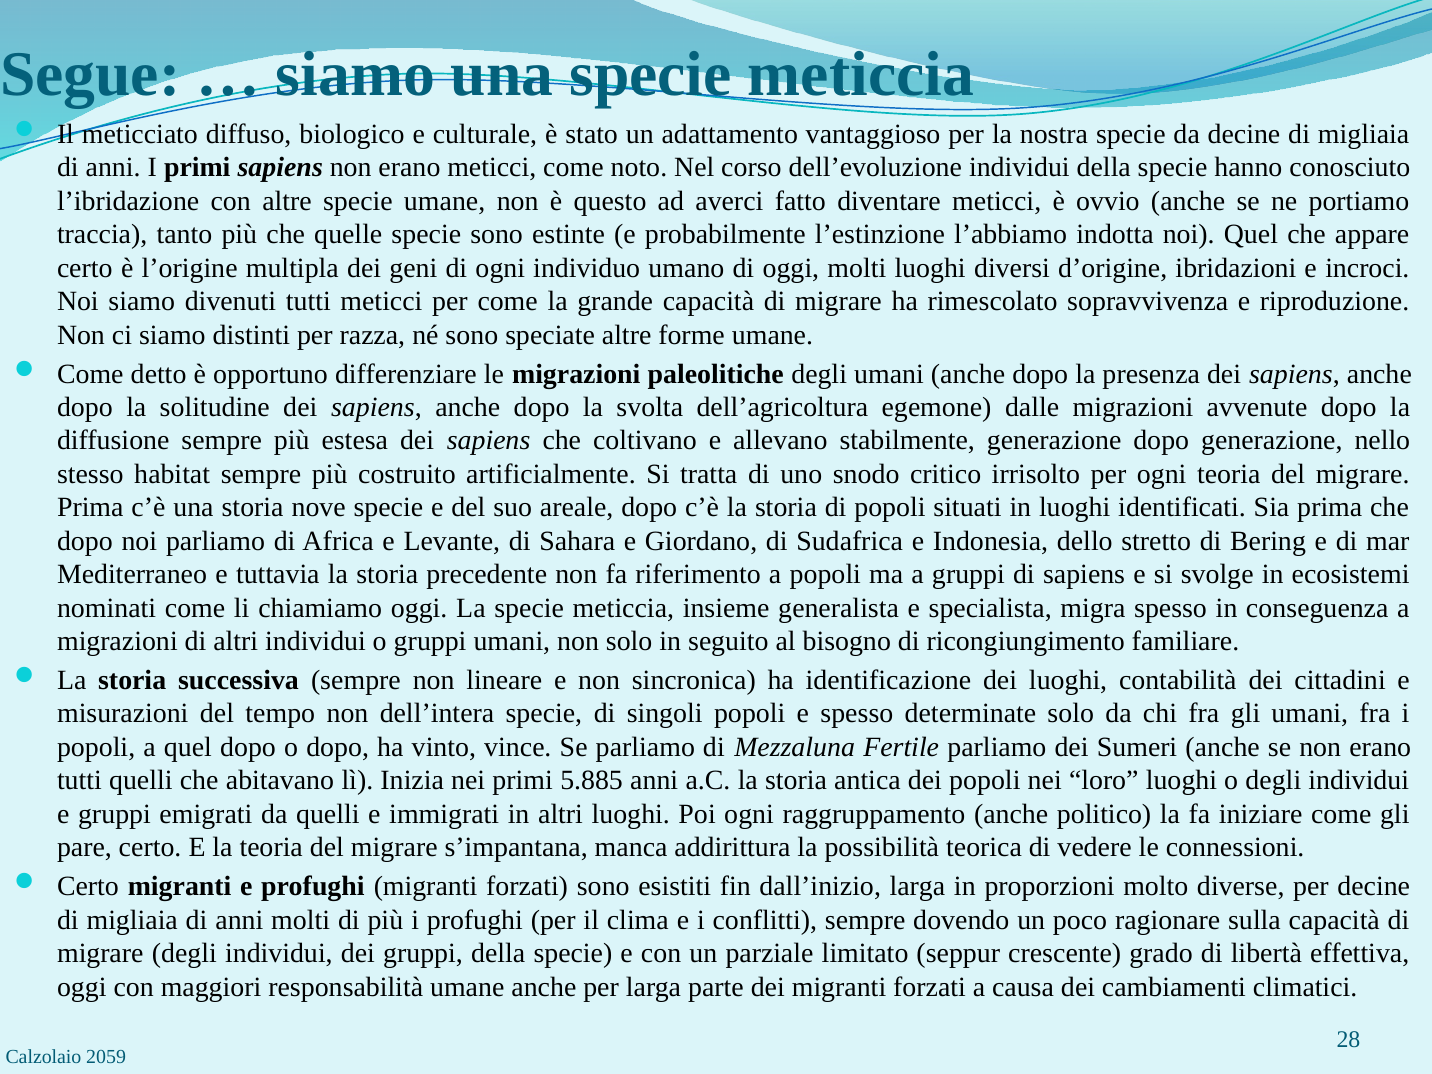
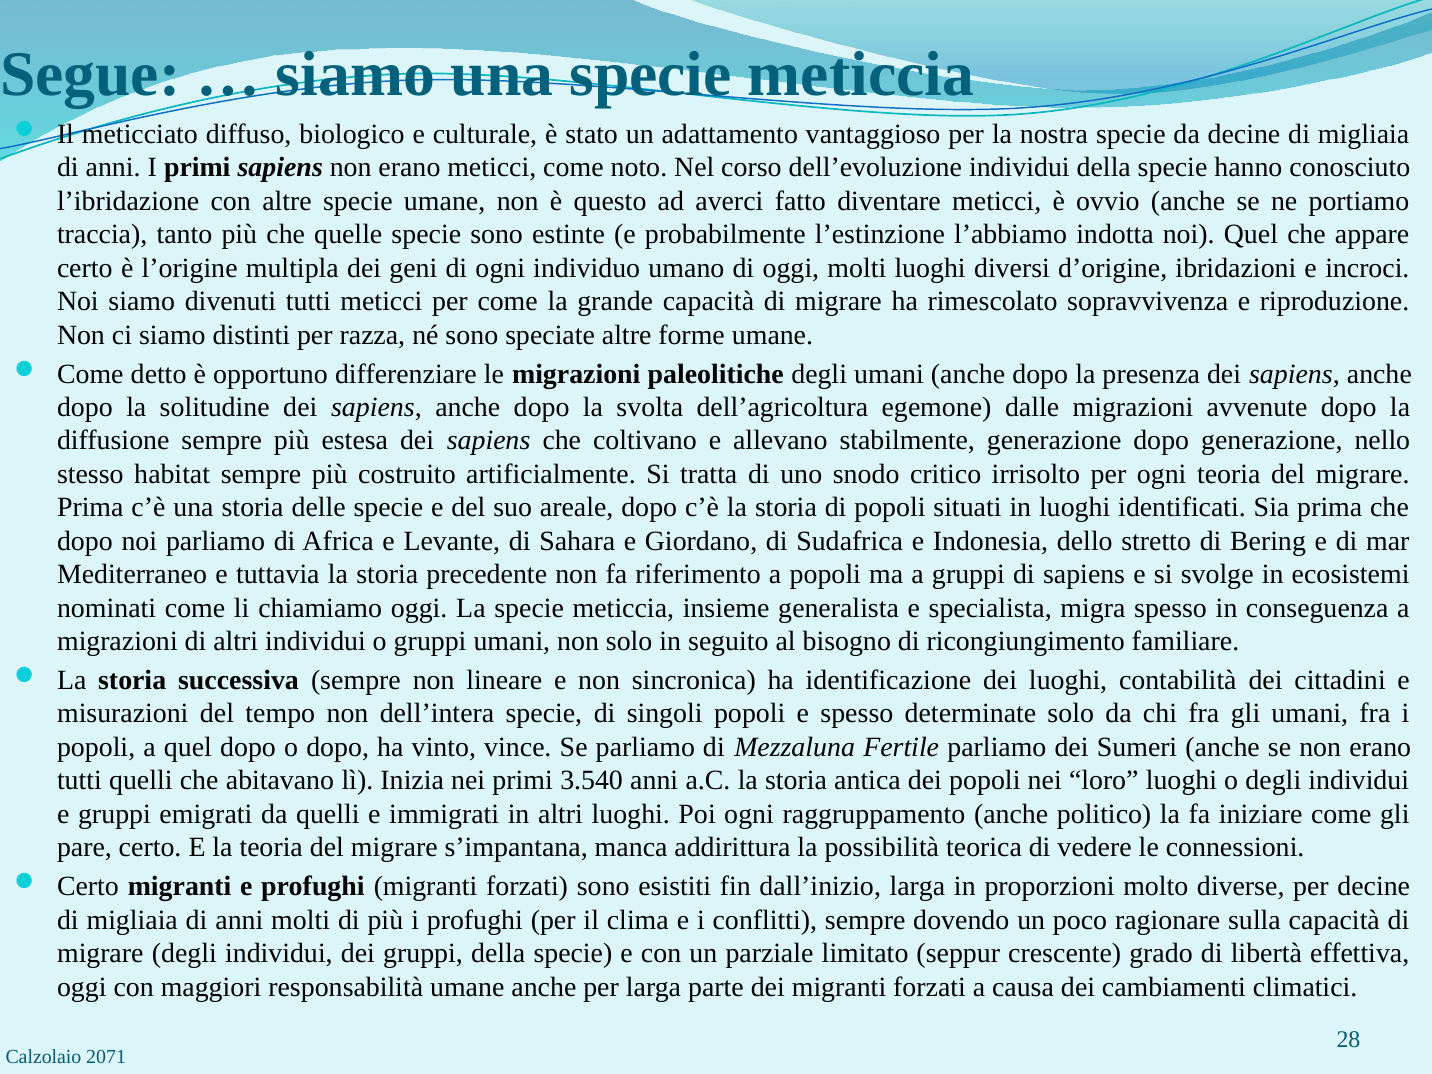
nove: nove -> delle
5.885: 5.885 -> 3.540
2059: 2059 -> 2071
